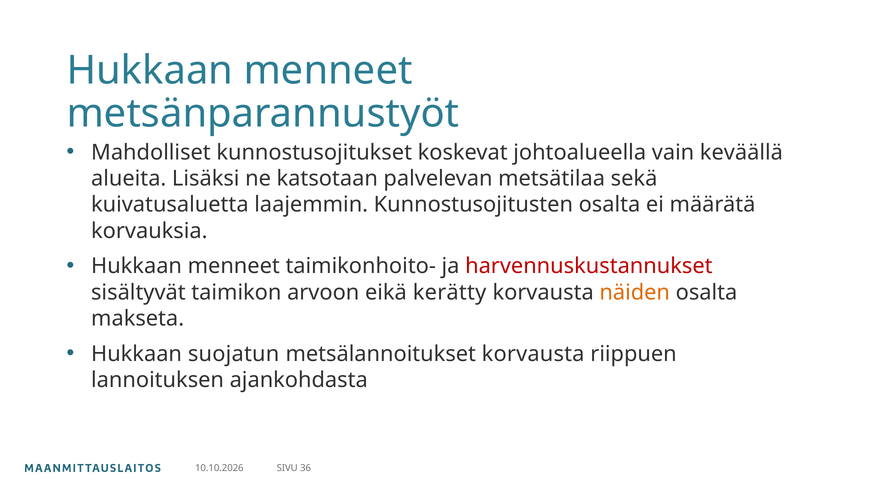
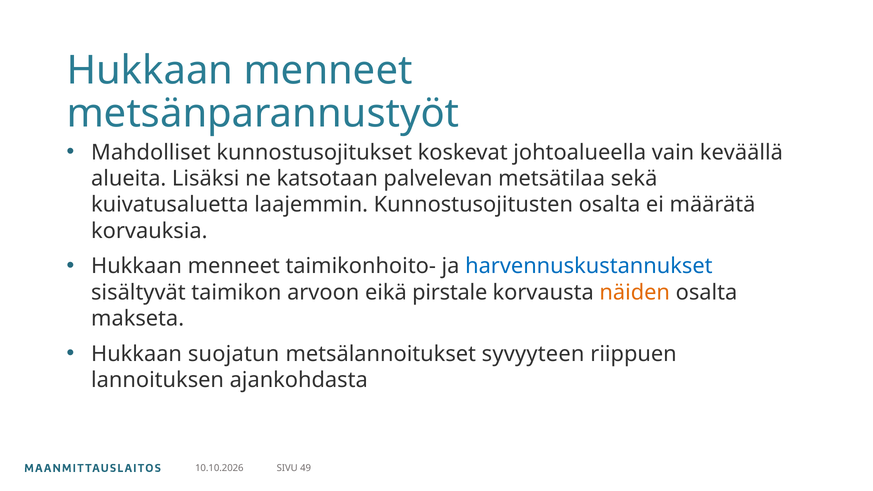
harvennuskustannukset colour: red -> blue
kerätty: kerätty -> pirstale
metsälannoitukset korvausta: korvausta -> syvyyteen
36: 36 -> 49
